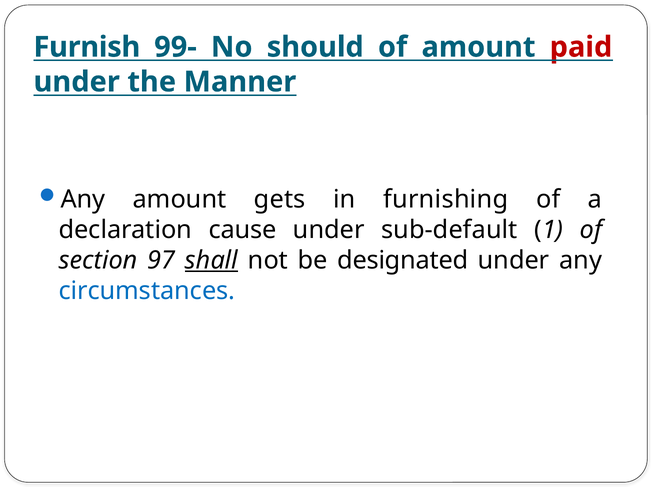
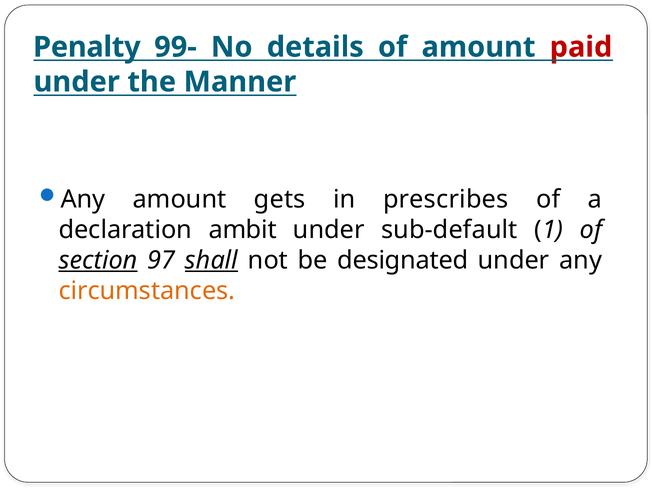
Furnish: Furnish -> Penalty
should: should -> details
furnishing: furnishing -> prescribes
cause: cause -> ambit
section underline: none -> present
circumstances colour: blue -> orange
